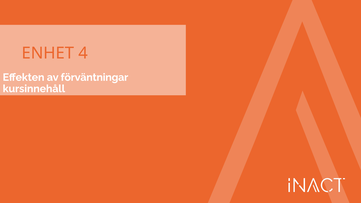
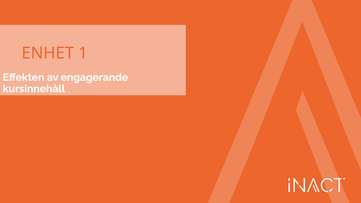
4: 4 -> 1
förväntningar: förväntningar -> engagerande
